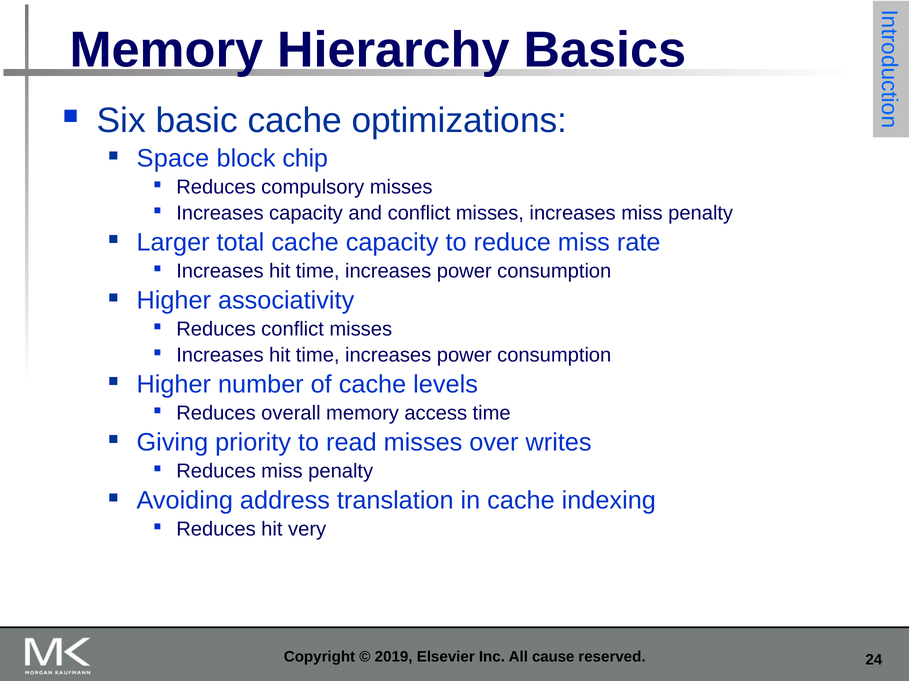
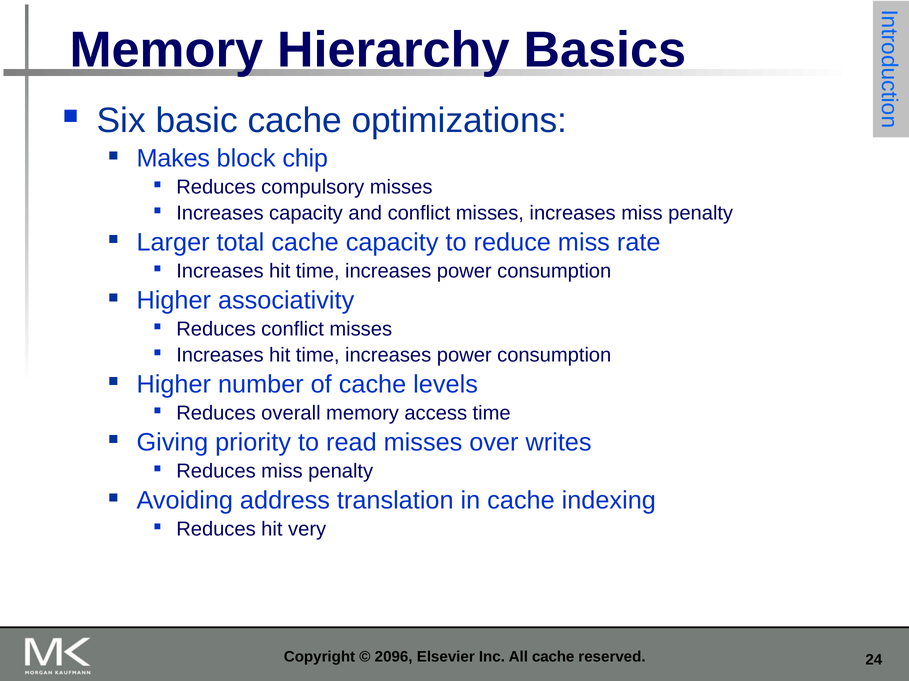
Space: Space -> Makes
2019: 2019 -> 2096
All cause: cause -> cache
